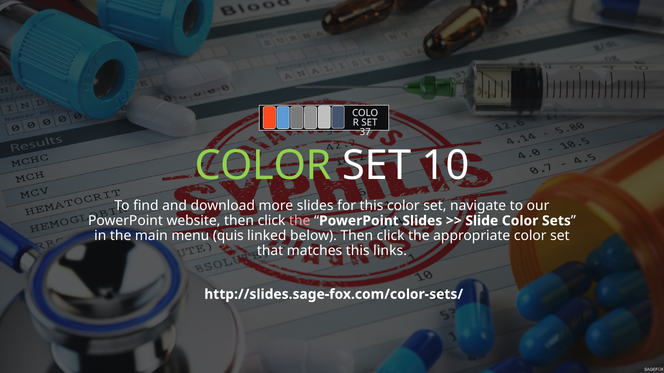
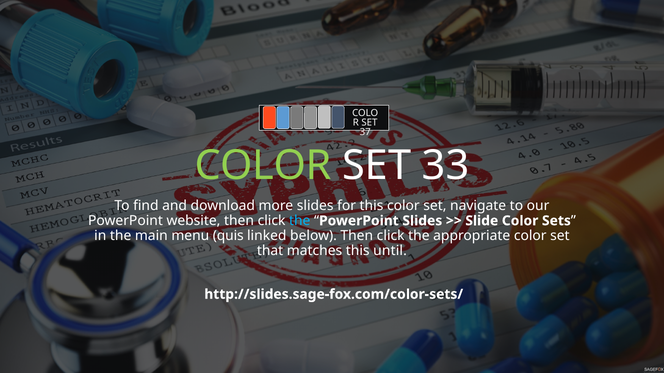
10: 10 -> 33
the at (300, 221) colour: pink -> light blue
links: links -> until
